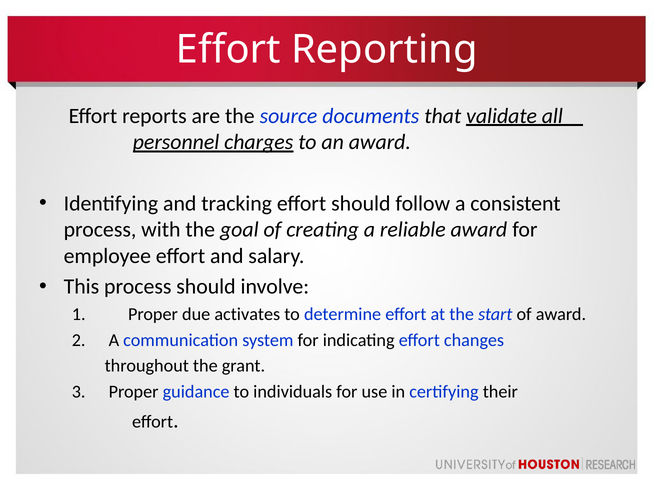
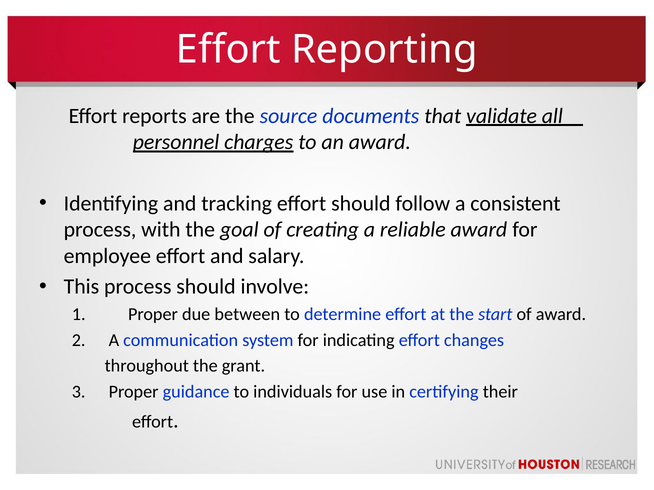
activates: activates -> between
